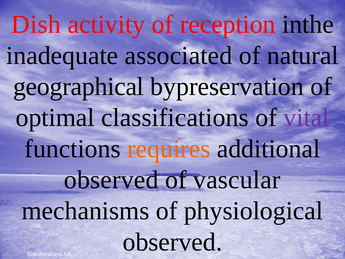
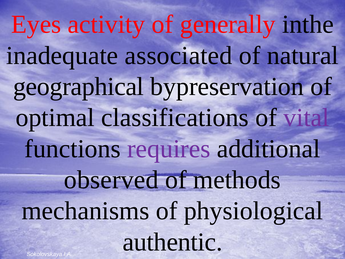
Dish: Dish -> Eyes
reception: reception -> generally
requires colour: orange -> purple
vascular: vascular -> methods
observed at (172, 242): observed -> authentic
